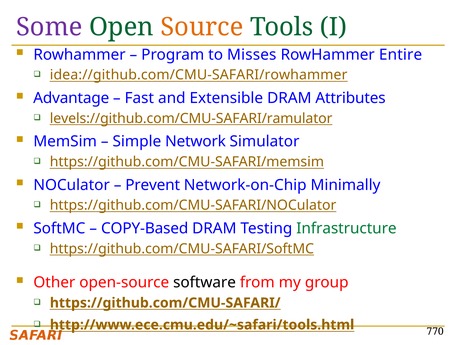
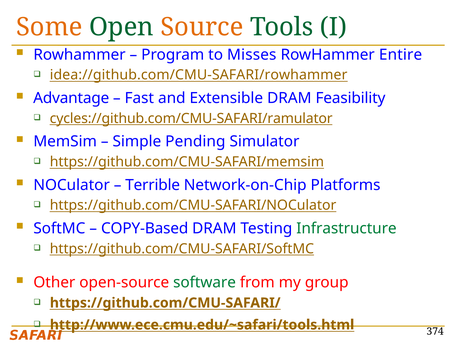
Some colour: purple -> orange
Attributes: Attributes -> Feasibility
levels://github.com/CMU-SAFARI/ramulator: levels://github.com/CMU-SAFARI/ramulator -> cycles://github.com/CMU-SAFARI/ramulator
Network: Network -> Pending
Prevent: Prevent -> Terrible
Minimally: Minimally -> Platforms
software colour: black -> green
770: 770 -> 374
